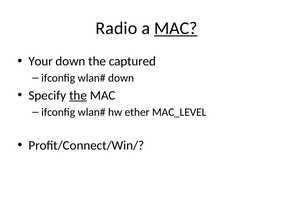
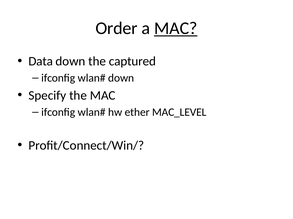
Radio: Radio -> Order
Your: Your -> Data
the at (78, 96) underline: present -> none
